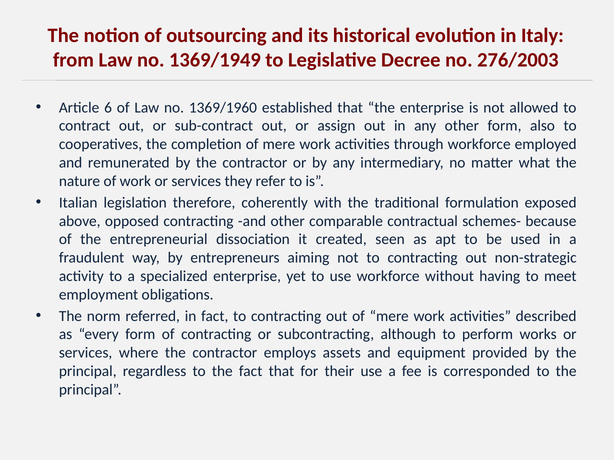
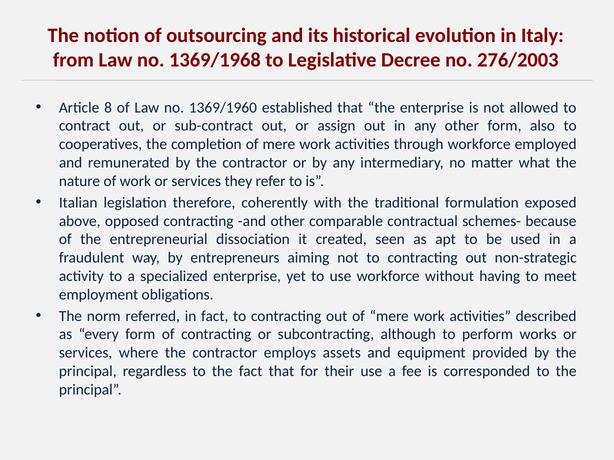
1369/1949: 1369/1949 -> 1369/1968
6: 6 -> 8
